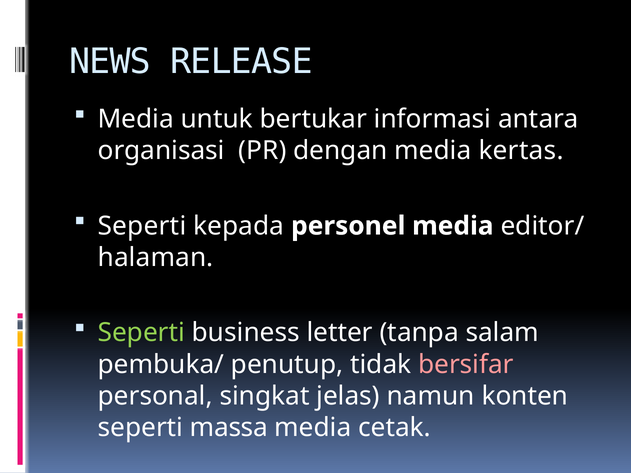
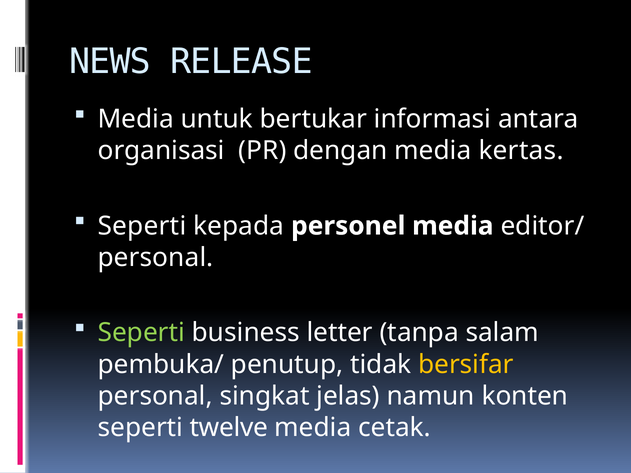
halaman at (156, 258): halaman -> personal
bersifar colour: pink -> yellow
massa: massa -> twelve
